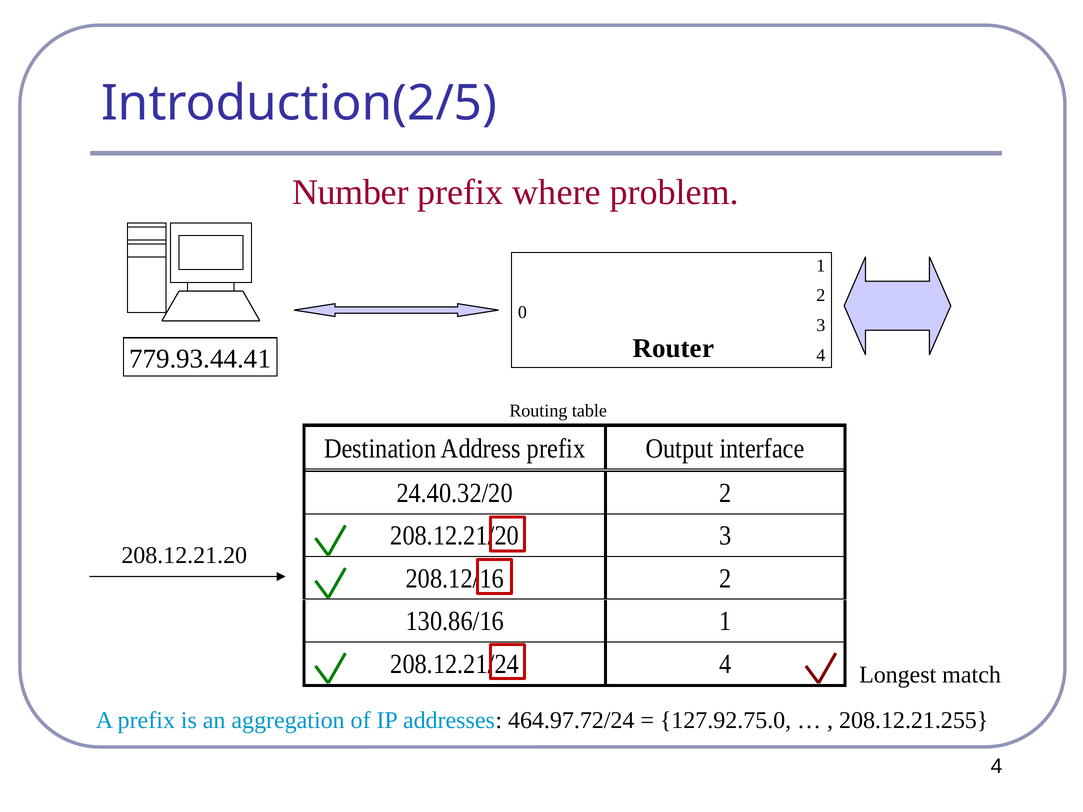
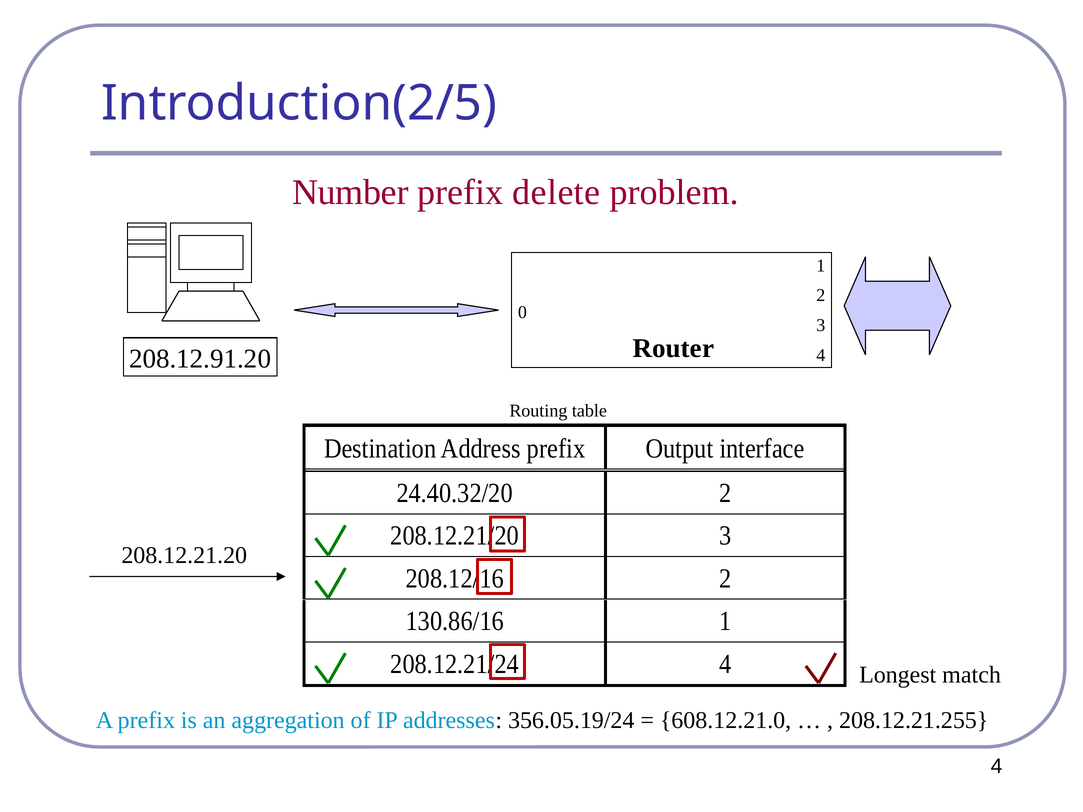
where: where -> delete
779.93.44.41: 779.93.44.41 -> 208.12.91.20
464.97.72/24: 464.97.72/24 -> 356.05.19/24
127.92.75.0: 127.92.75.0 -> 608.12.21.0
